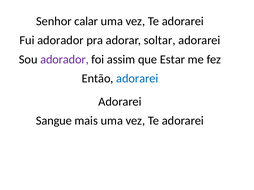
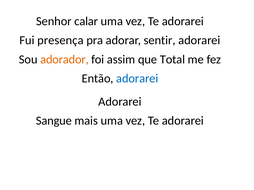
Fui adorador: adorador -> presença
soltar: soltar -> sentir
adorador at (64, 59) colour: purple -> orange
Estar: Estar -> Total
